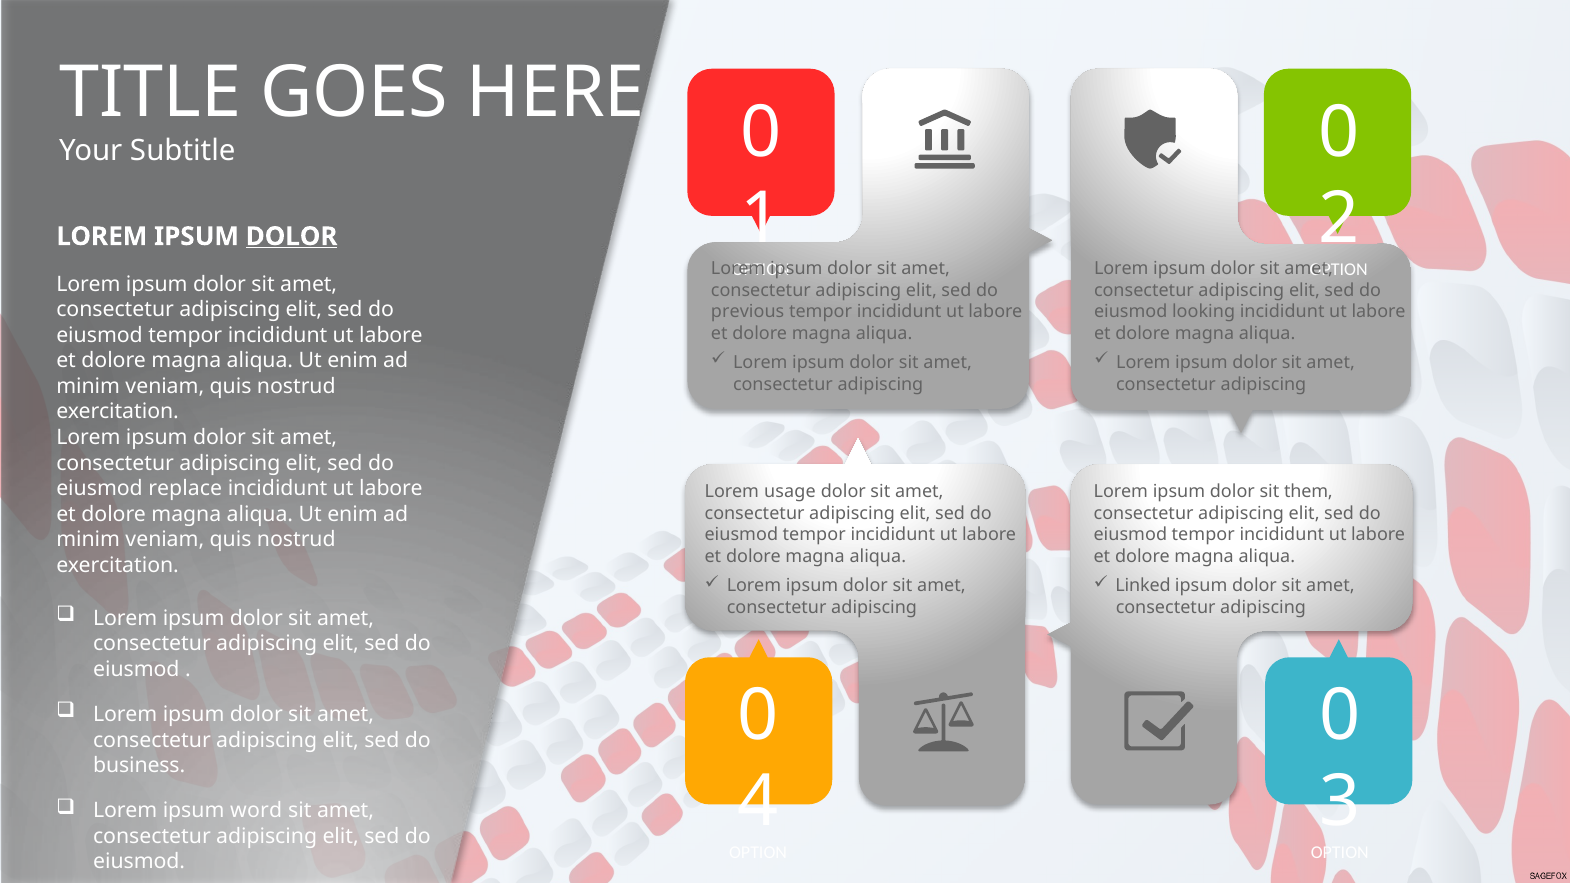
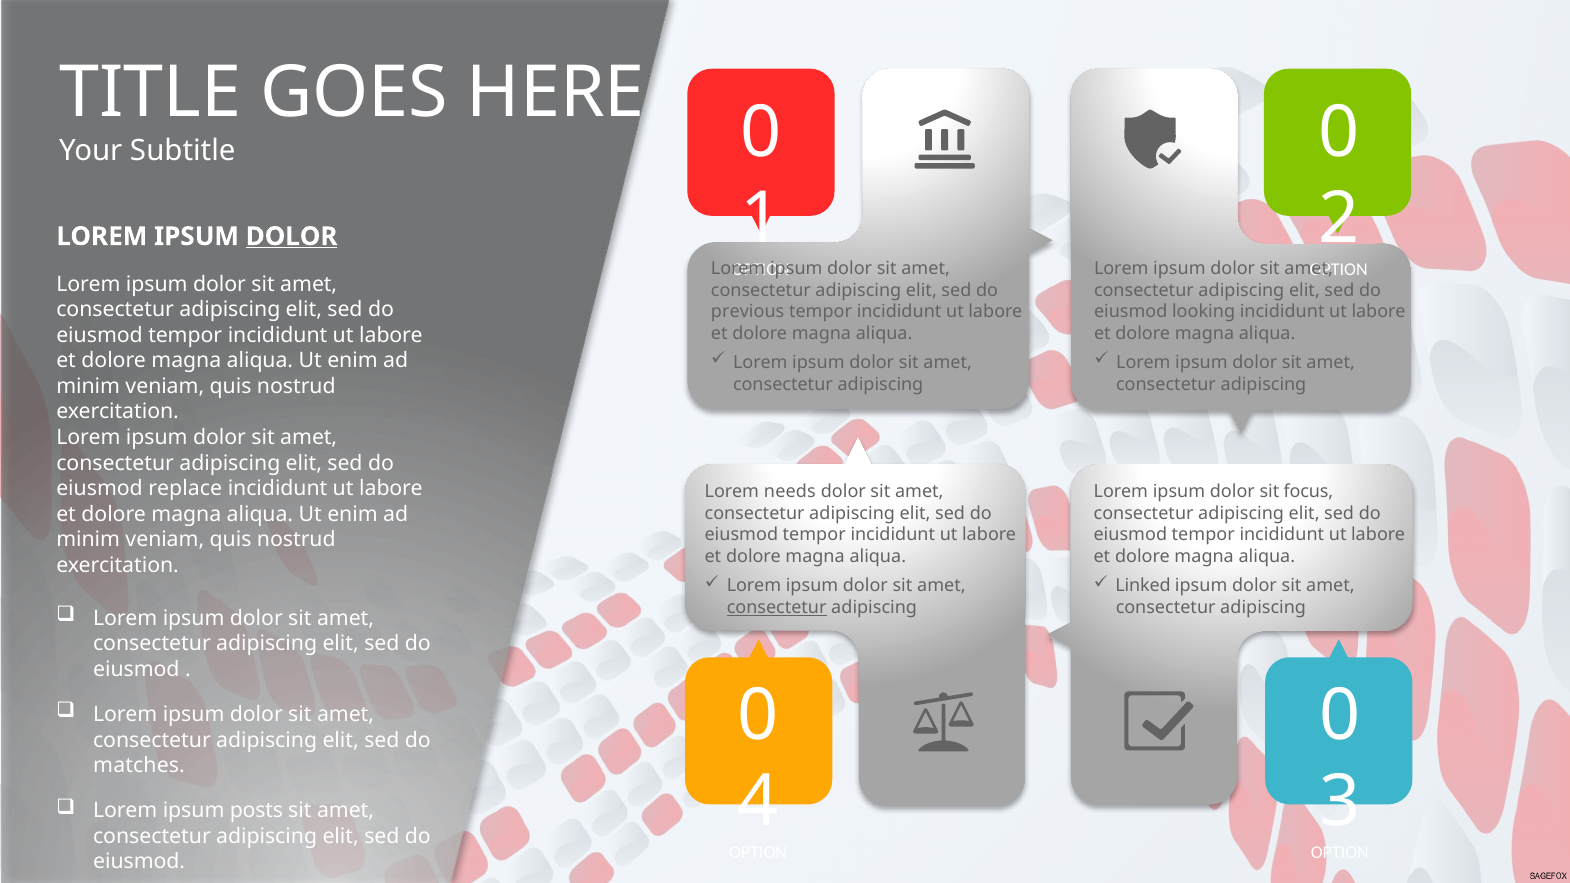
usage: usage -> needs
them: them -> focus
consectetur at (777, 608) underline: none -> present
business: business -> matches
word: word -> posts
